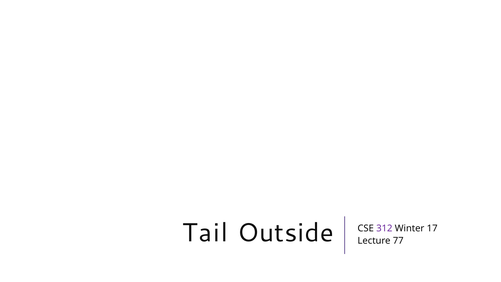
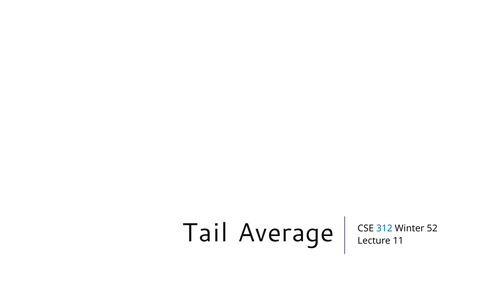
Outside: Outside -> Average
312 colour: purple -> blue
17: 17 -> 52
77: 77 -> 11
